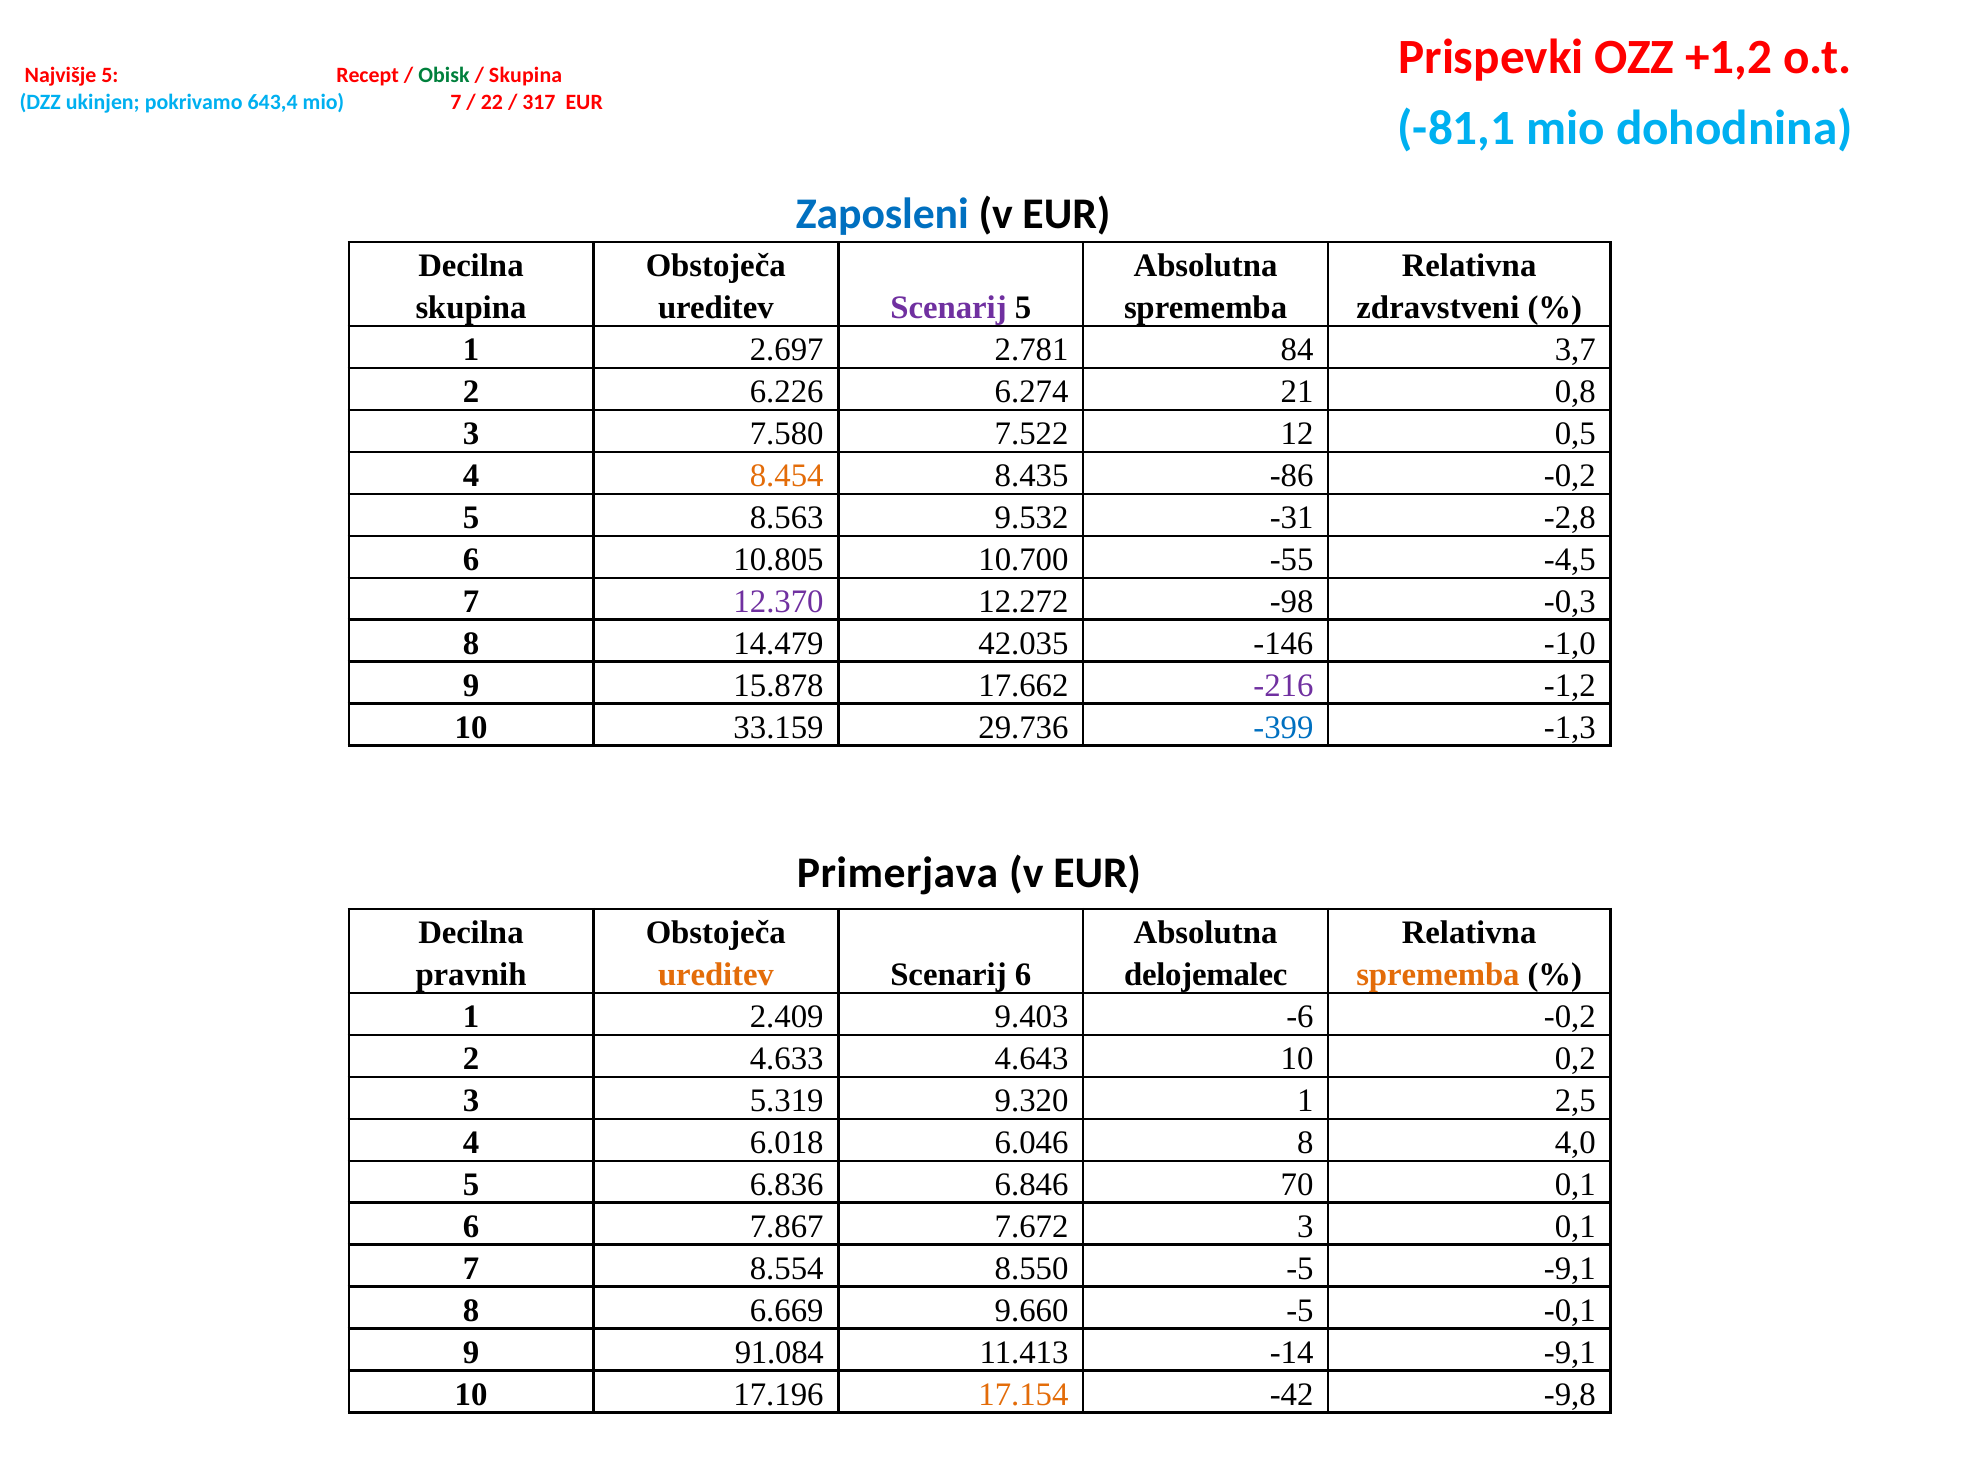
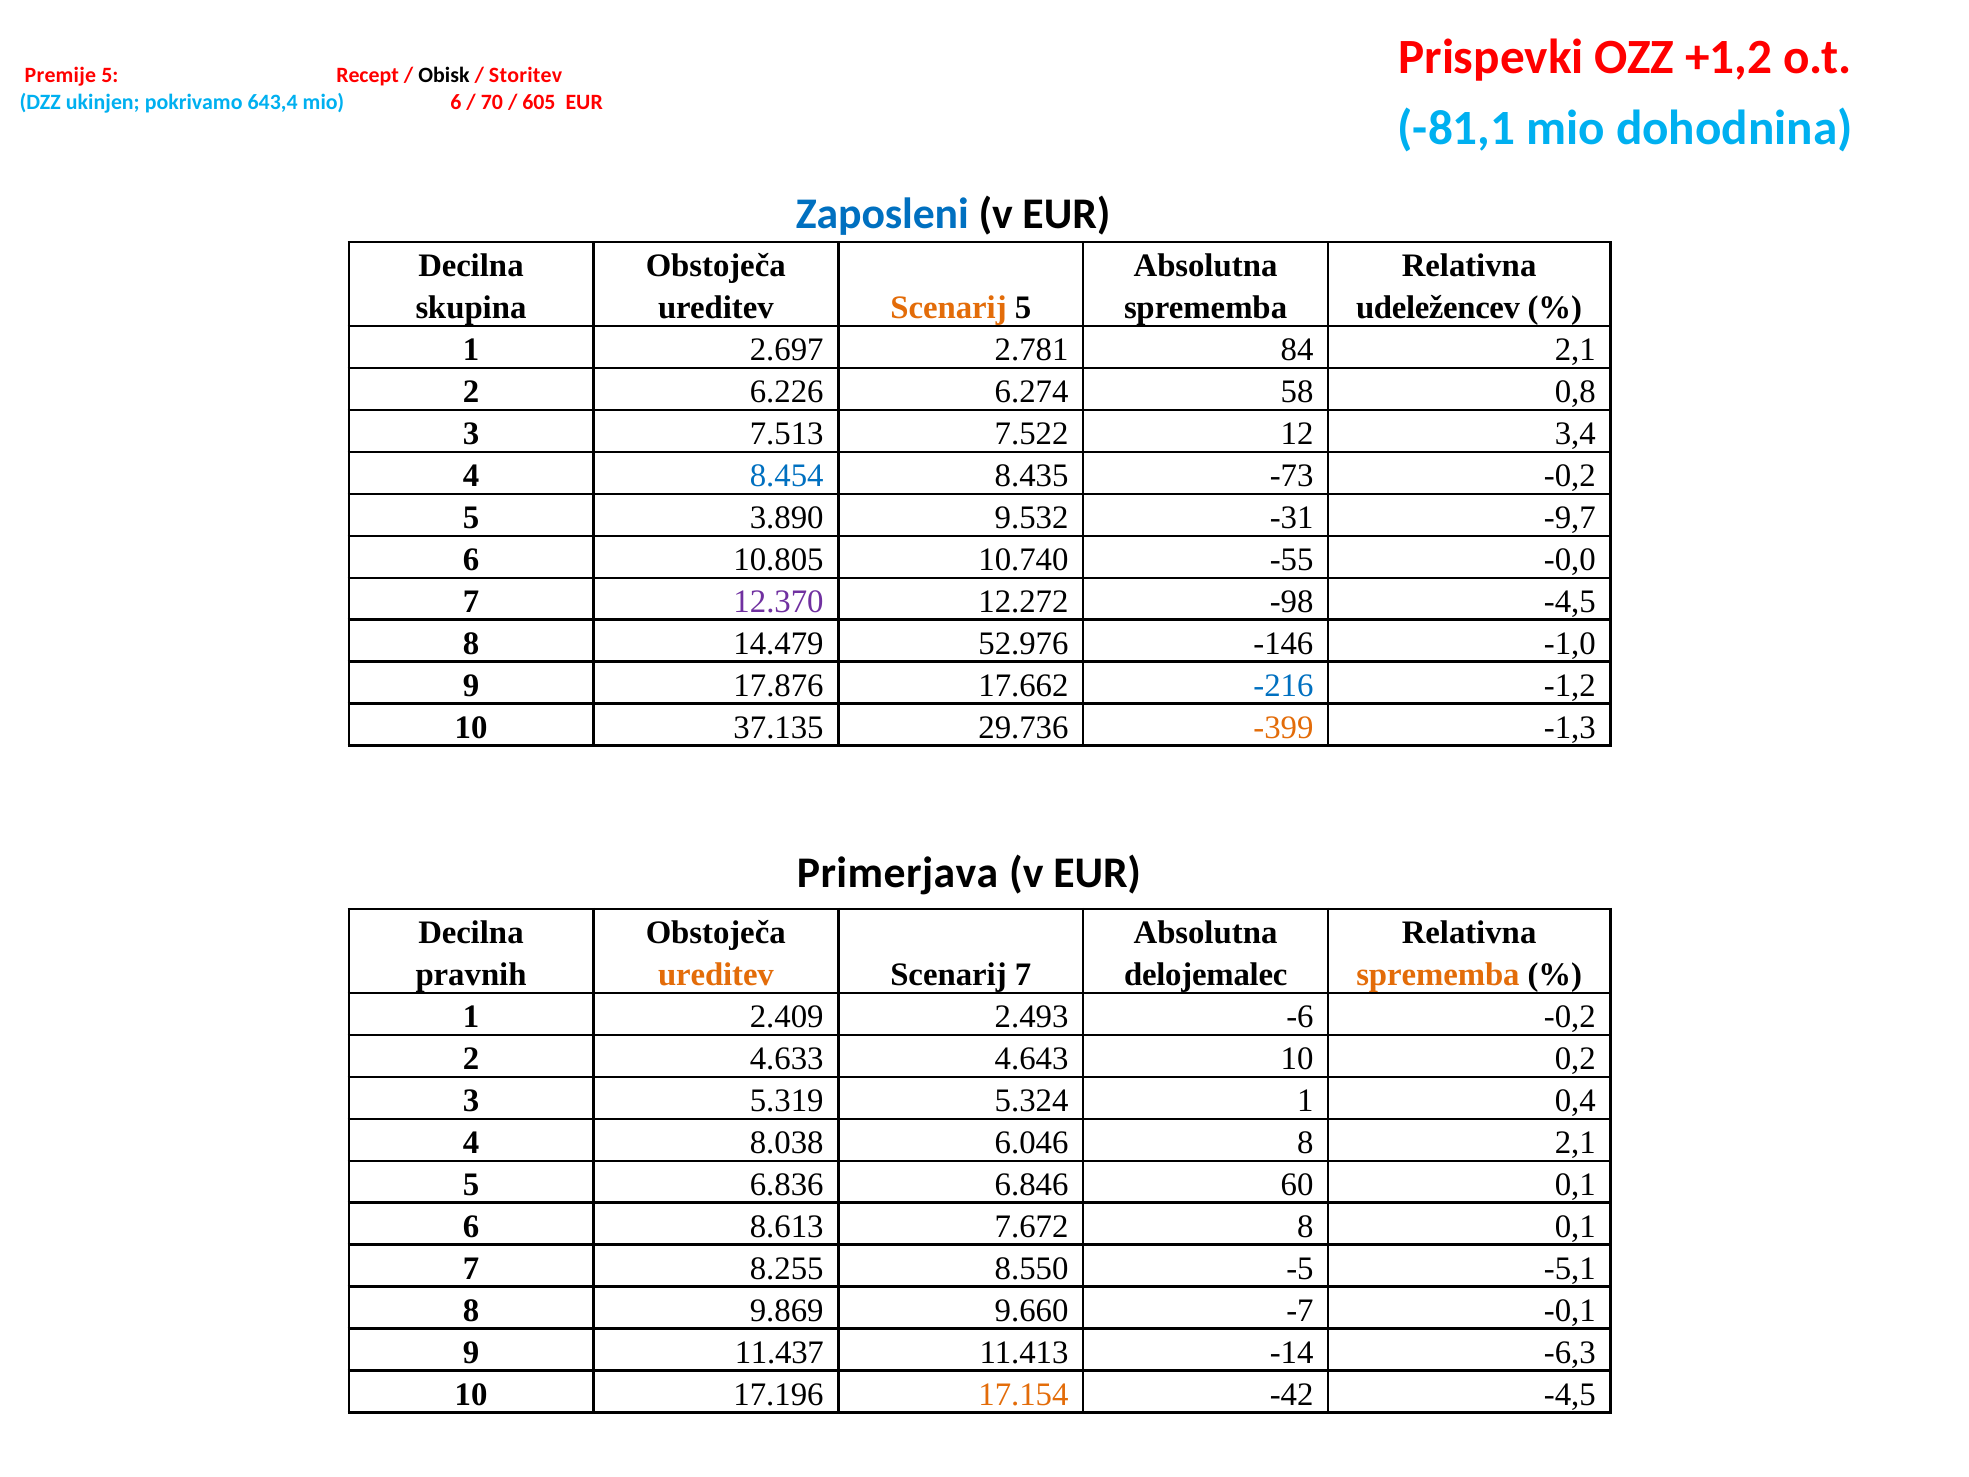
Najvišje: Najvišje -> Premije
Obisk colour: green -> black
Skupina at (526, 76): Skupina -> Storitev
mio 7: 7 -> 6
22: 22 -> 70
317: 317 -> 605
Scenarij at (949, 308) colour: purple -> orange
zdravstveni: zdravstveni -> udeležencev
84 3,7: 3,7 -> 2,1
21: 21 -> 58
7.580: 7.580 -> 7.513
0,5: 0,5 -> 3,4
8.454 colour: orange -> blue
-86: -86 -> -73
8.563: 8.563 -> 3.890
-2,8: -2,8 -> -9,7
10.700: 10.700 -> 10.740
-4,5: -4,5 -> -0,0
-98 -0,3: -0,3 -> -4,5
42.035: 42.035 -> 52.976
15.878: 15.878 -> 17.876
-216 colour: purple -> blue
33.159: 33.159 -> 37.135
-399 colour: blue -> orange
Scenarij 6: 6 -> 7
9.403: 9.403 -> 2.493
9.320: 9.320 -> 5.324
2,5: 2,5 -> 0,4
6.018: 6.018 -> 8.038
8 4,0: 4,0 -> 2,1
70: 70 -> 60
7.867: 7.867 -> 8.613
7.672 3: 3 -> 8
8.554: 8.554 -> 8.255
-5 -9,1: -9,1 -> -5,1
6.669: 6.669 -> 9.869
9.660 -5: -5 -> -7
91.084: 91.084 -> 11.437
-14 -9,1: -9,1 -> -6,3
-42 -9,8: -9,8 -> -4,5
